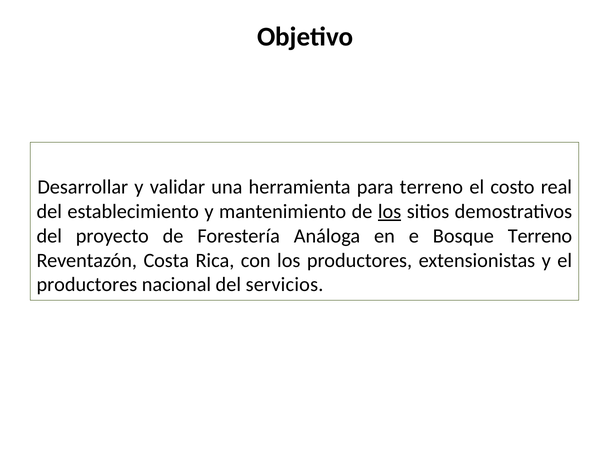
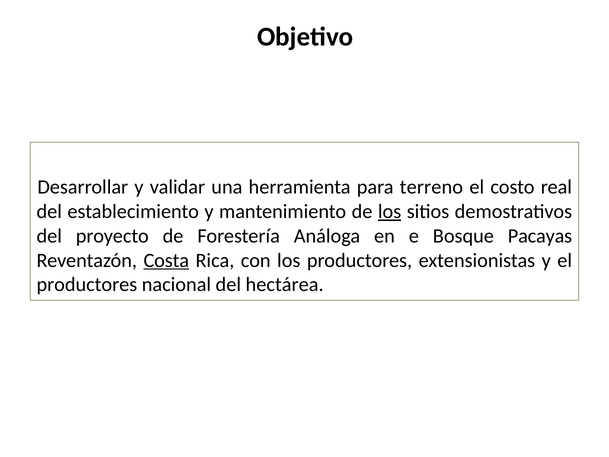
Bosque Terreno: Terreno -> Pacayas
Costa underline: none -> present
servicios: servicios -> hectárea
